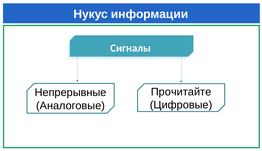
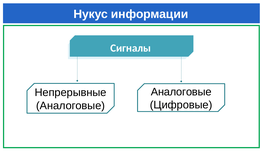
Прочитайте at (181, 92): Прочитайте -> Аналоговые
